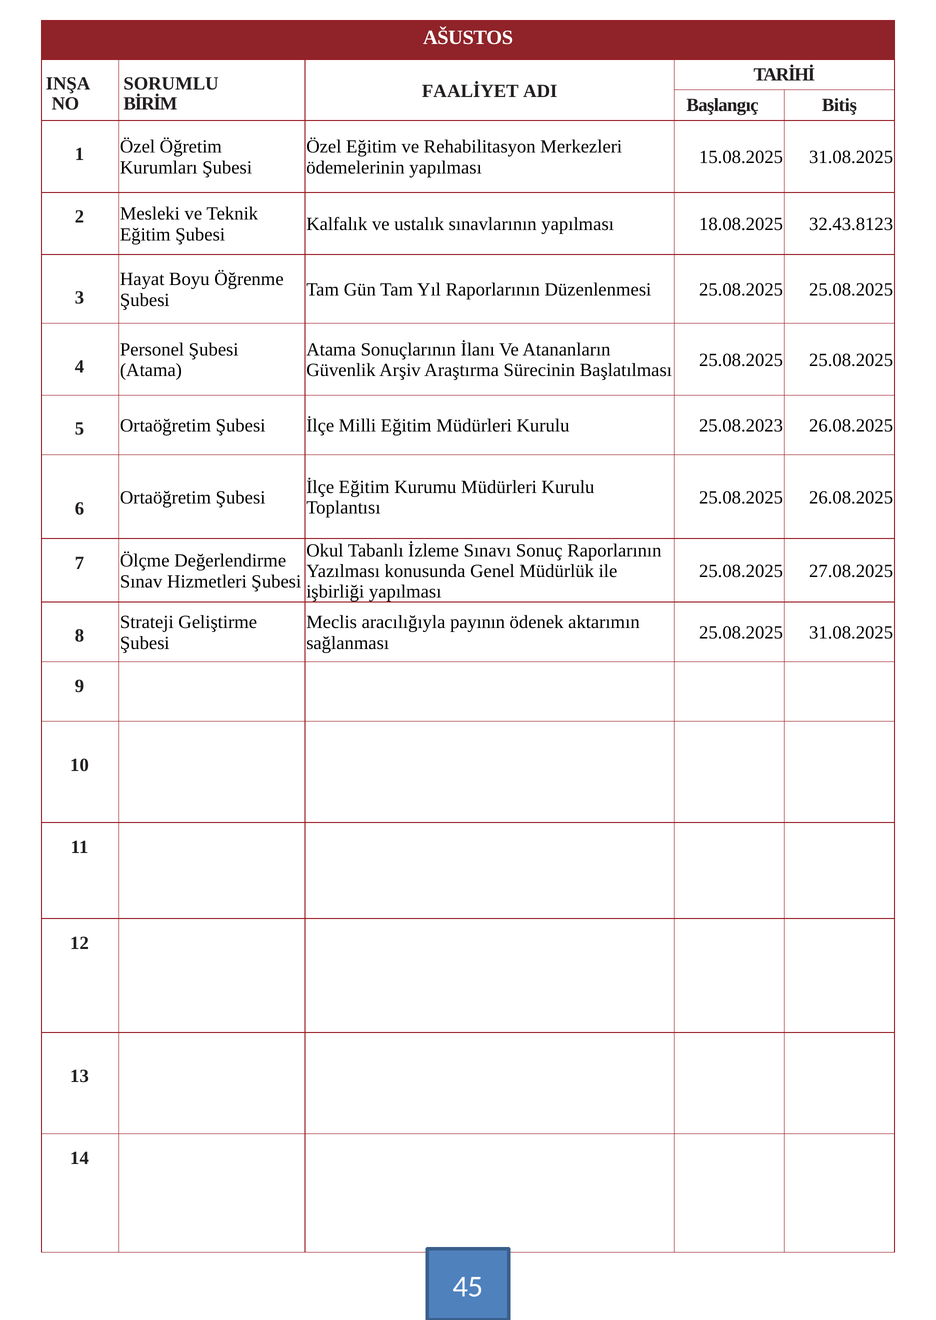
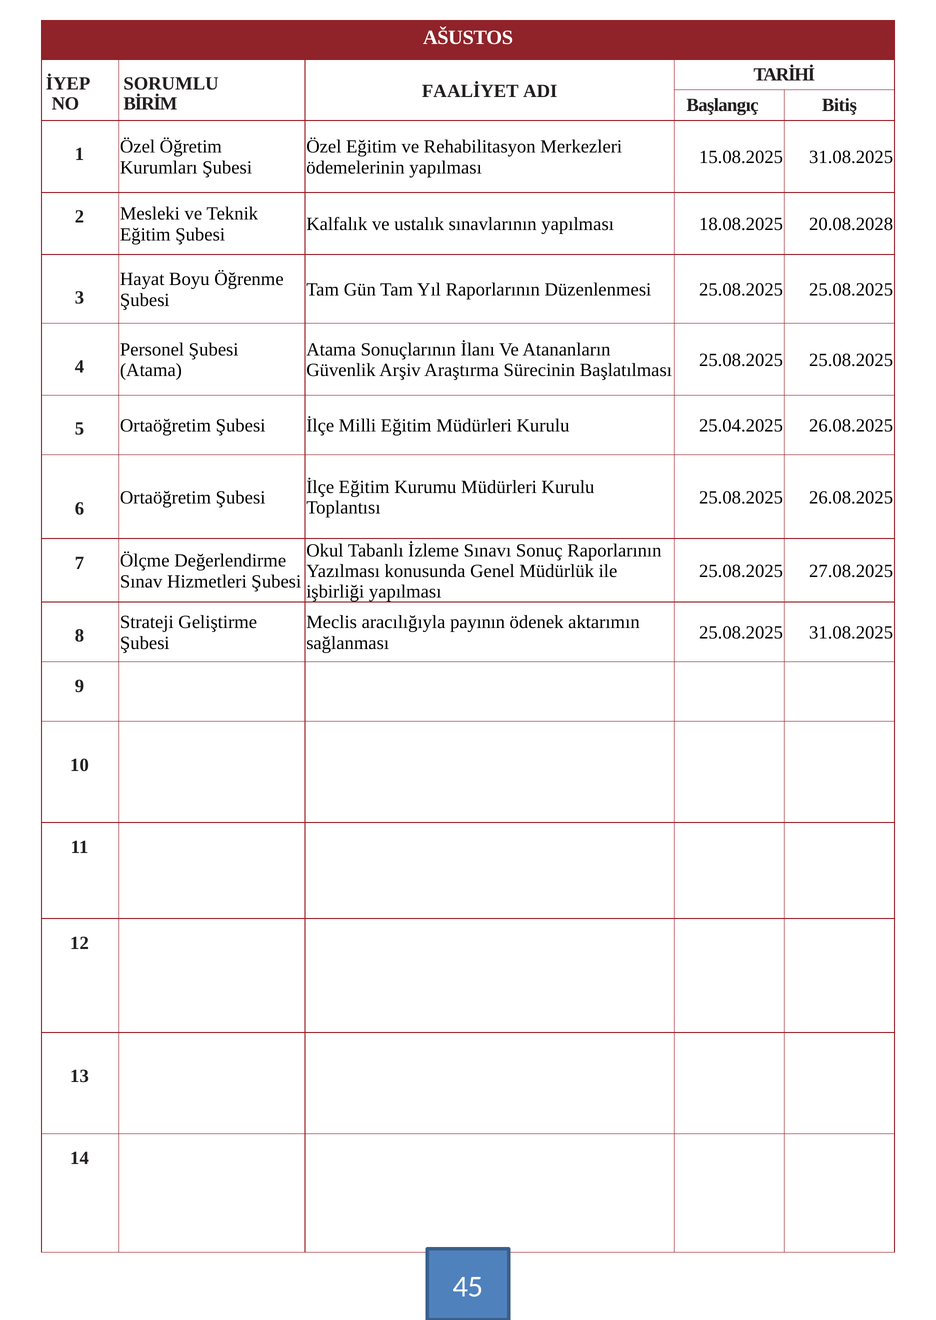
INŞA: INŞA -> İYEP
32.43.8123: 32.43.8123 -> 20.08.2028
25.08.2023: 25.08.2023 -> 25.04.2025
